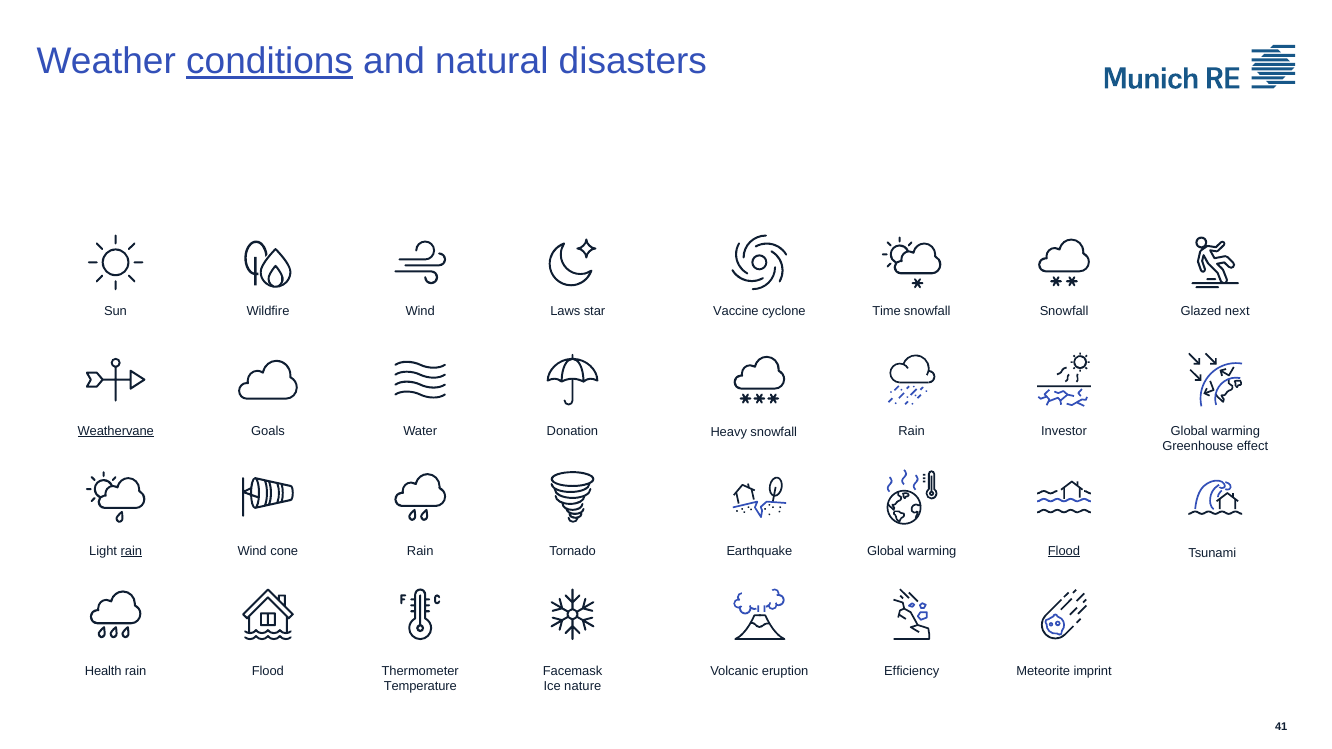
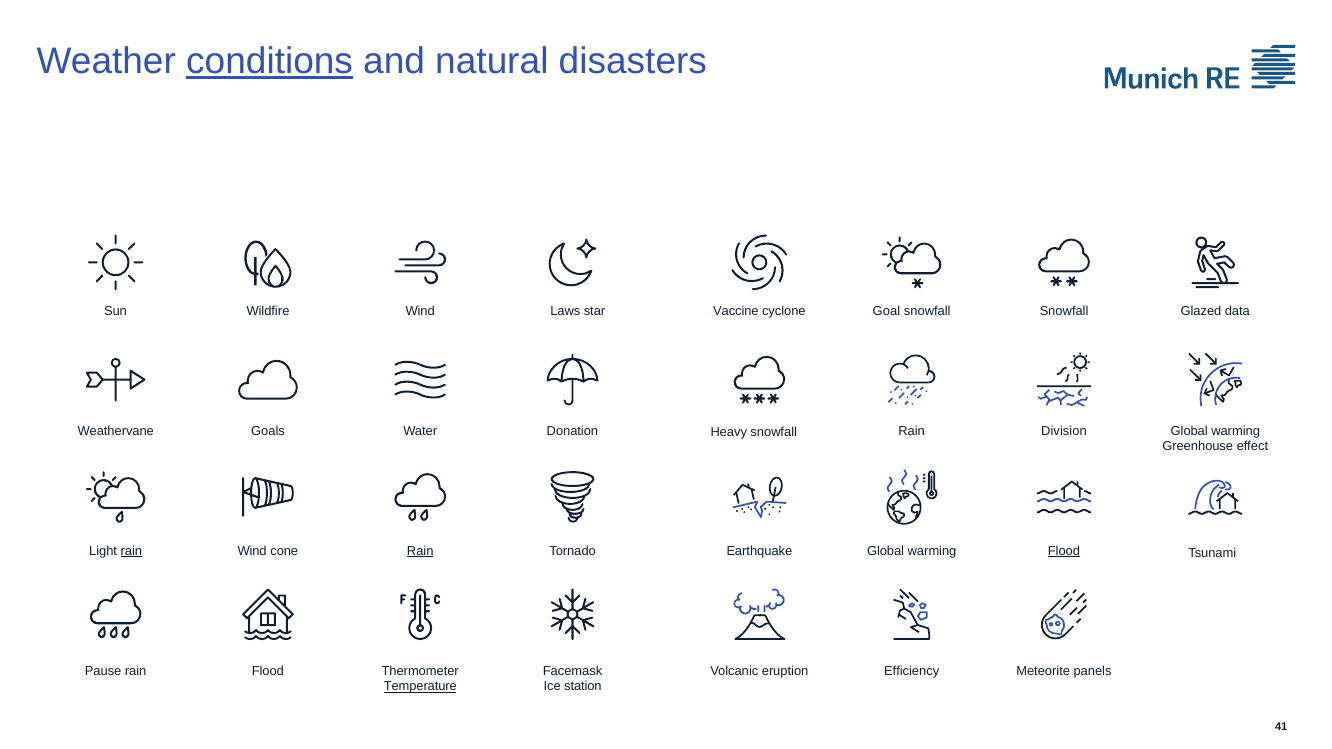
Time: Time -> Goal
next: next -> data
Weathervane underline: present -> none
Investor: Investor -> Division
Rain at (420, 551) underline: none -> present
Health: Health -> Pause
imprint: imprint -> panels
Temperature underline: none -> present
nature: nature -> station
